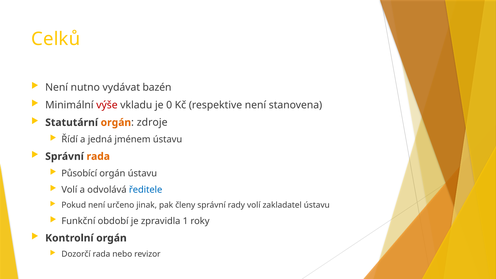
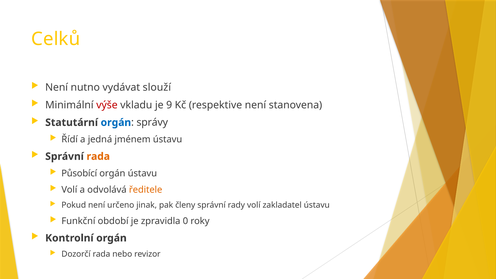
bazén: bazén -> slouží
0: 0 -> 9
orgán at (116, 123) colour: orange -> blue
zdroje: zdroje -> správy
ředitele colour: blue -> orange
1: 1 -> 0
